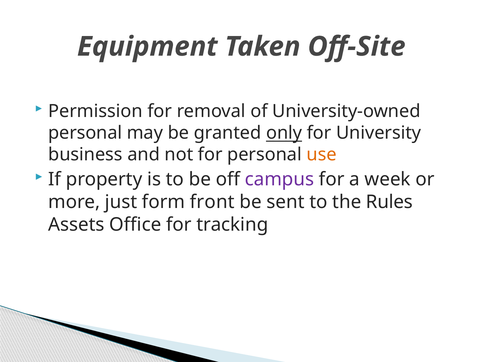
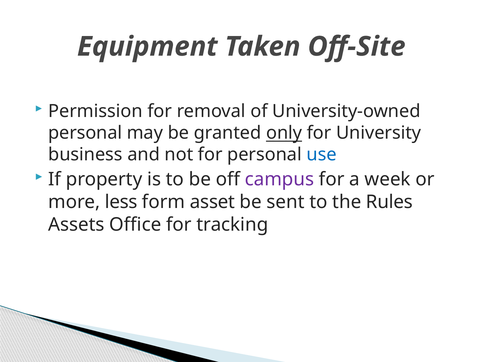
use colour: orange -> blue
just: just -> less
front: front -> asset
